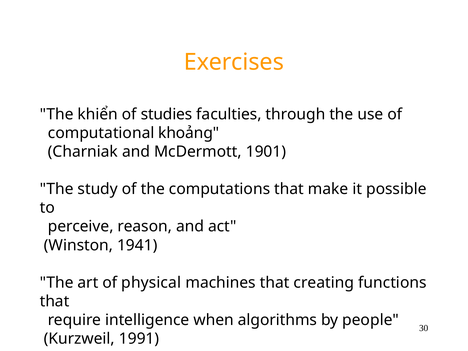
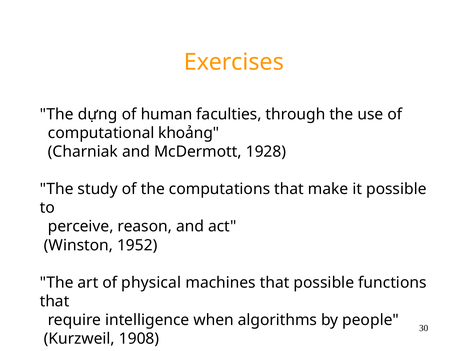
khiển: khiển -> dựng
studies: studies -> human
1901: 1901 -> 1928
1941: 1941 -> 1952
that creating: creating -> possible
1991: 1991 -> 1908
